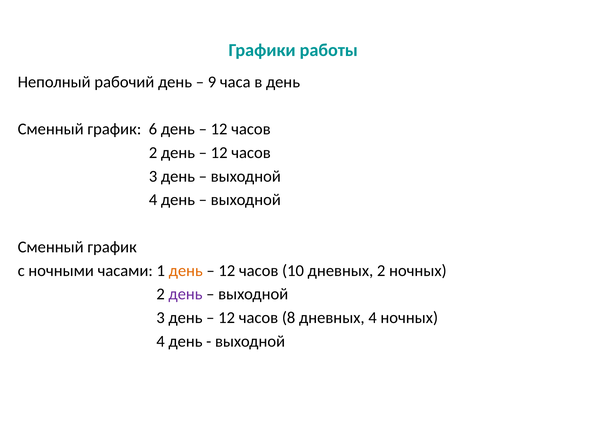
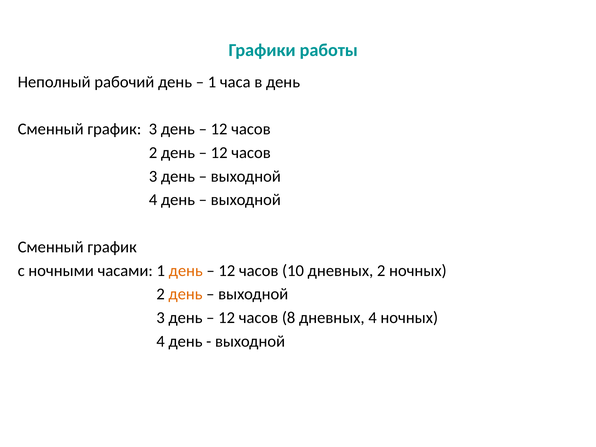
9 at (212, 82): 9 -> 1
график 6: 6 -> 3
день at (185, 294) colour: purple -> orange
